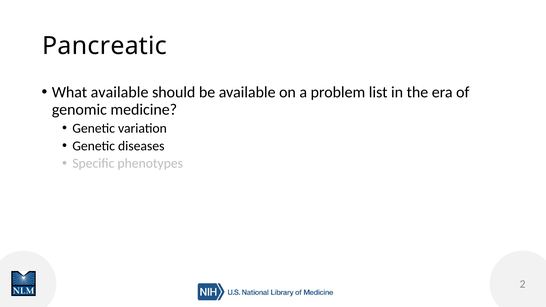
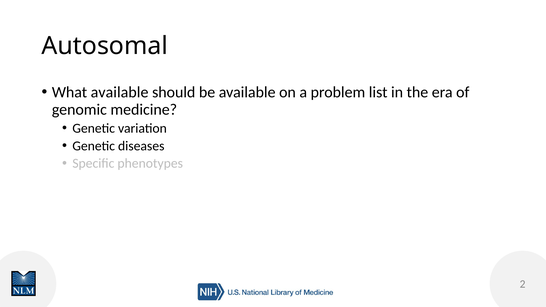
Pancreatic: Pancreatic -> Autosomal
